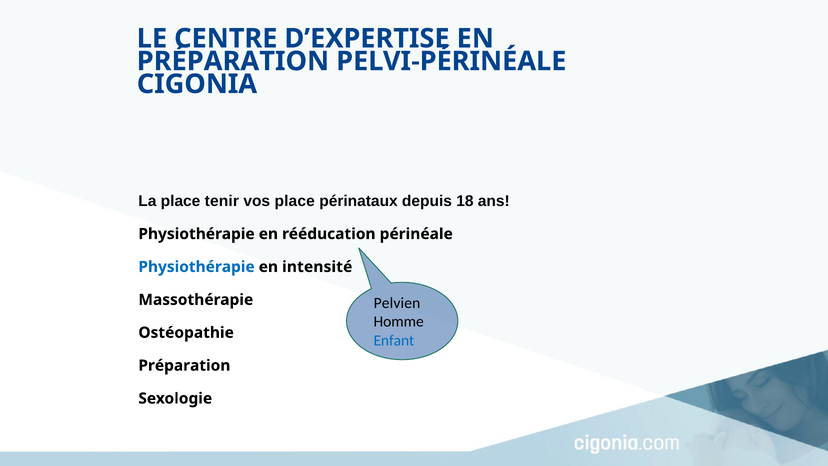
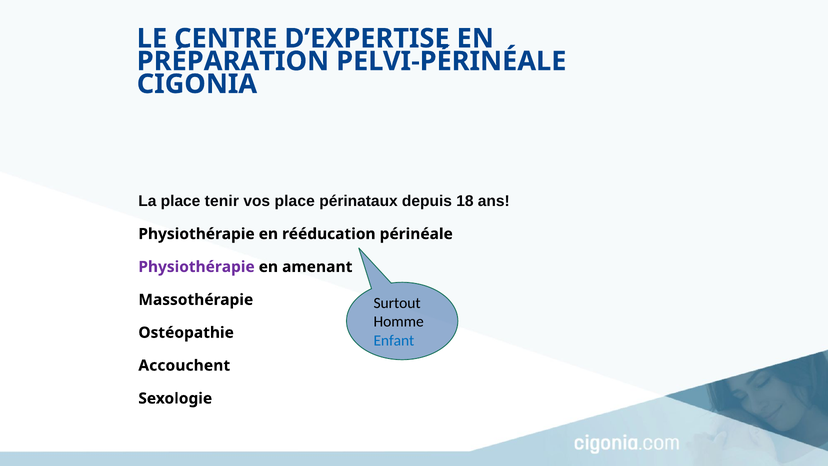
Physiothérapie at (197, 267) colour: blue -> purple
intensité: intensité -> amenant
Pelvien: Pelvien -> Surtout
Préparation at (184, 365): Préparation -> Accouchent
